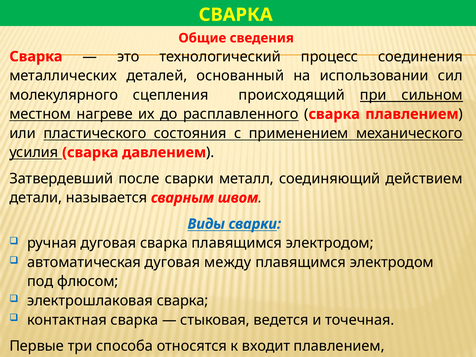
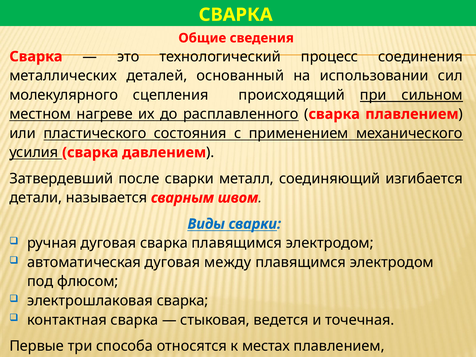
действием: действием -> изгибается
входит: входит -> местах
